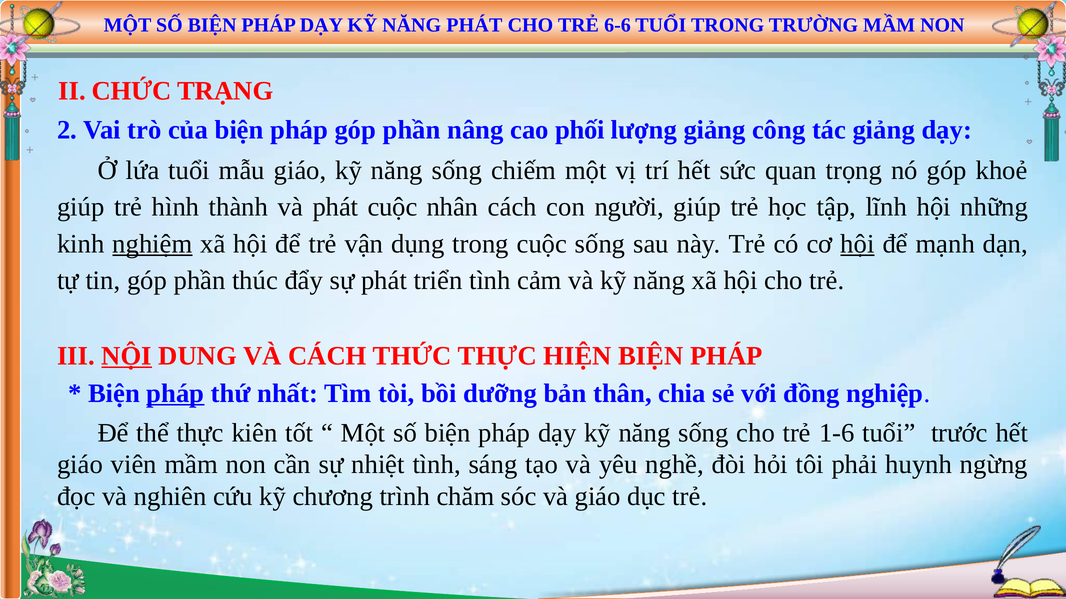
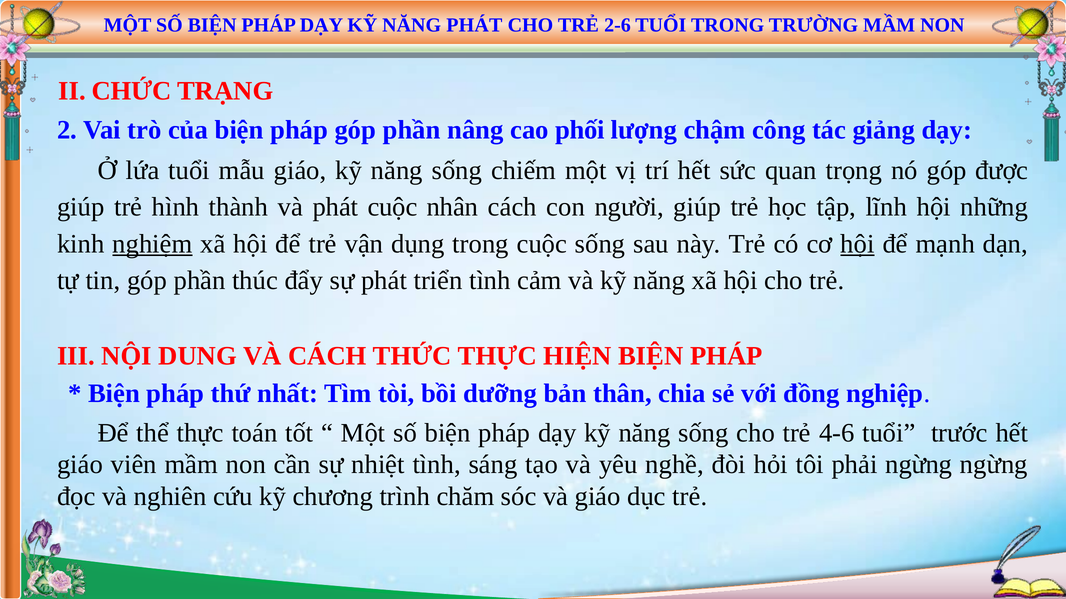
6-6: 6-6 -> 2-6
lượng giảng: giảng -> chậm
khoẻ: khoẻ -> được
NỘI underline: present -> none
pháp at (175, 394) underline: present -> none
kiên: kiên -> toán
1-6: 1-6 -> 4-6
phải huynh: huynh -> ngừng
